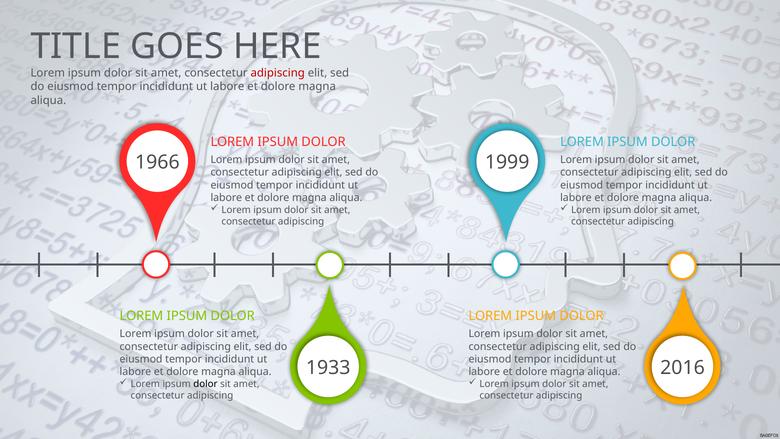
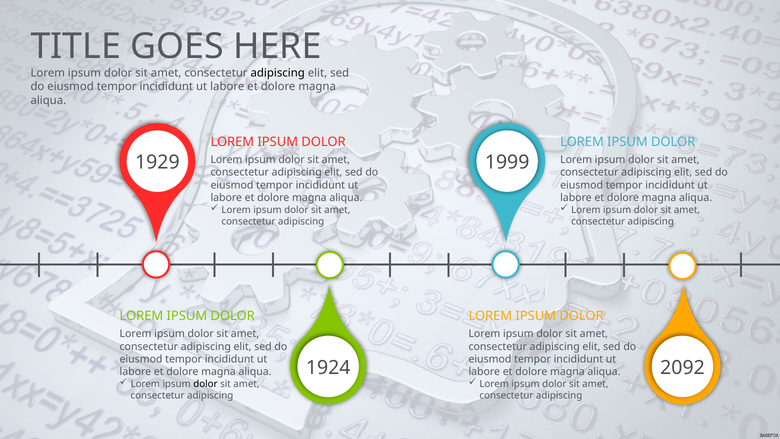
adipiscing at (278, 73) colour: red -> black
1966: 1966 -> 1929
1933: 1933 -> 1924
2016: 2016 -> 2092
